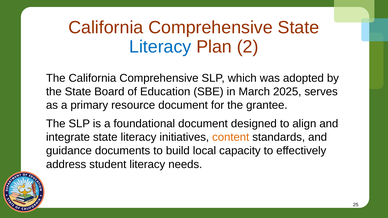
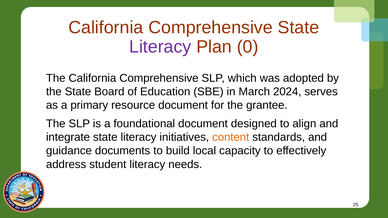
Literacy at (160, 47) colour: blue -> purple
2: 2 -> 0
2025: 2025 -> 2024
